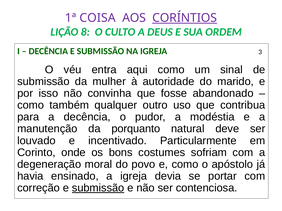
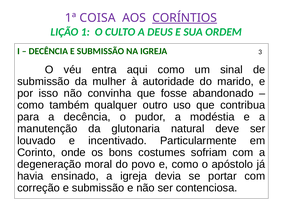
8: 8 -> 1
porquanto: porquanto -> glutonaria
submissão at (98, 188) underline: present -> none
